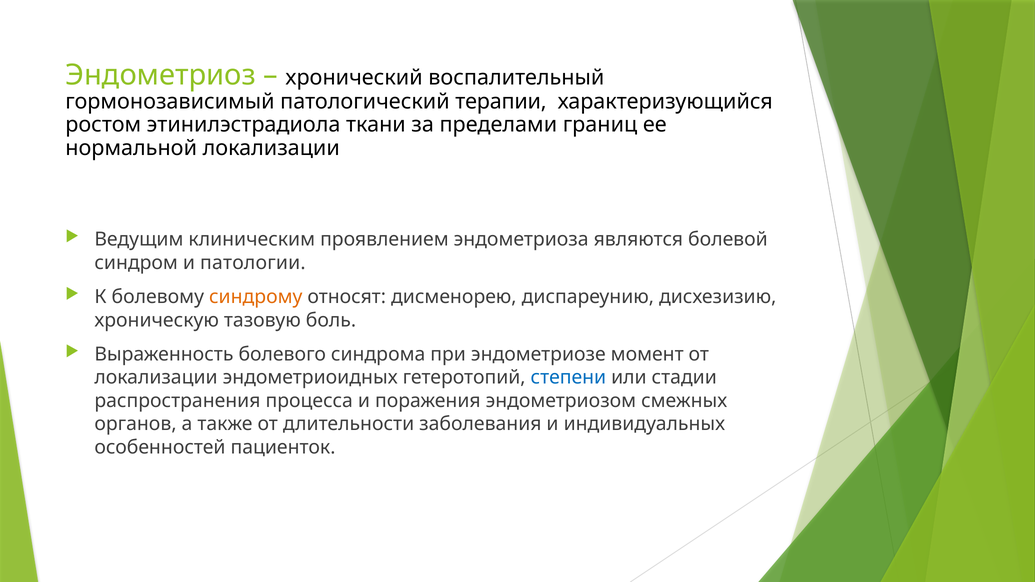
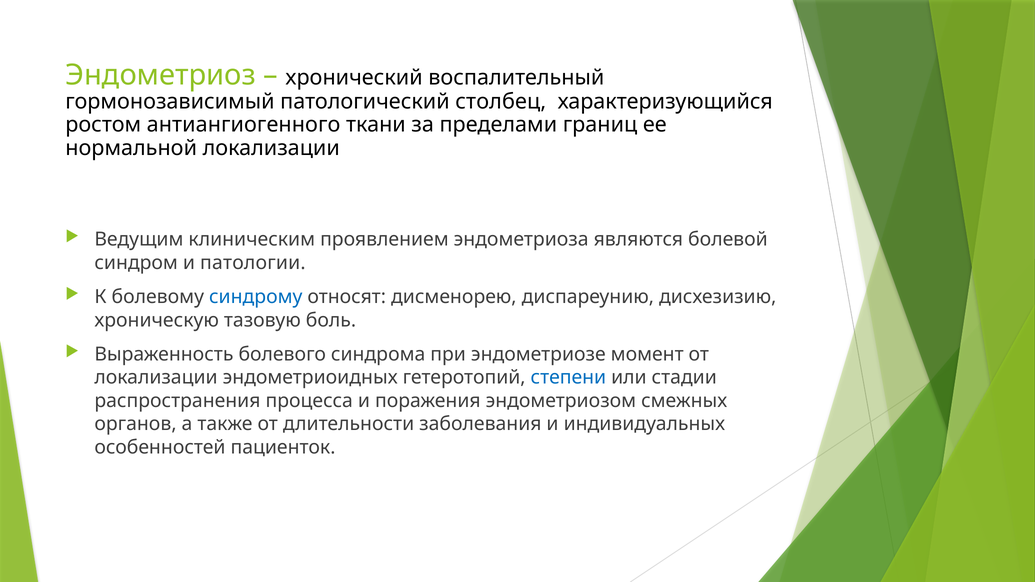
терапии: терапии -> столбец
этинилэстрадиола: этинилэстрадиола -> антиангиогенного
синдрому colour: orange -> blue
